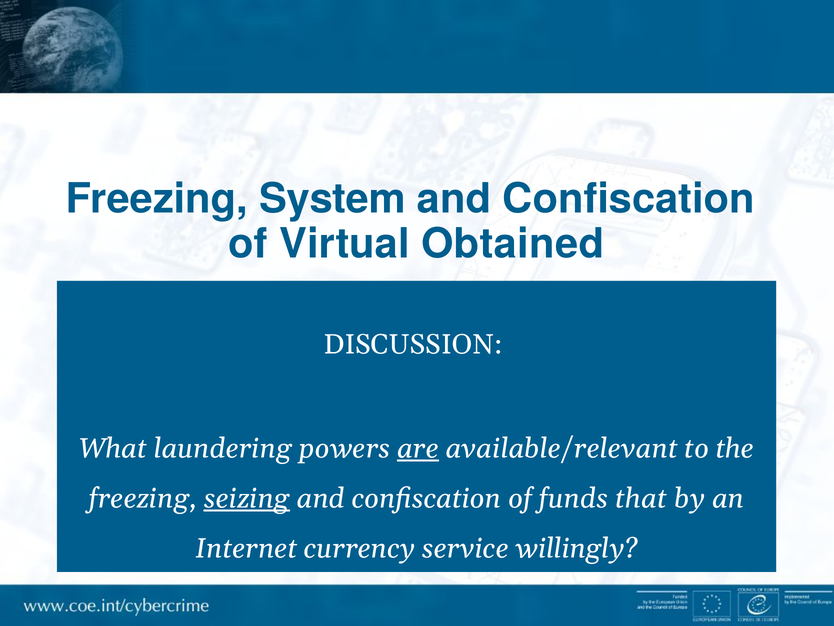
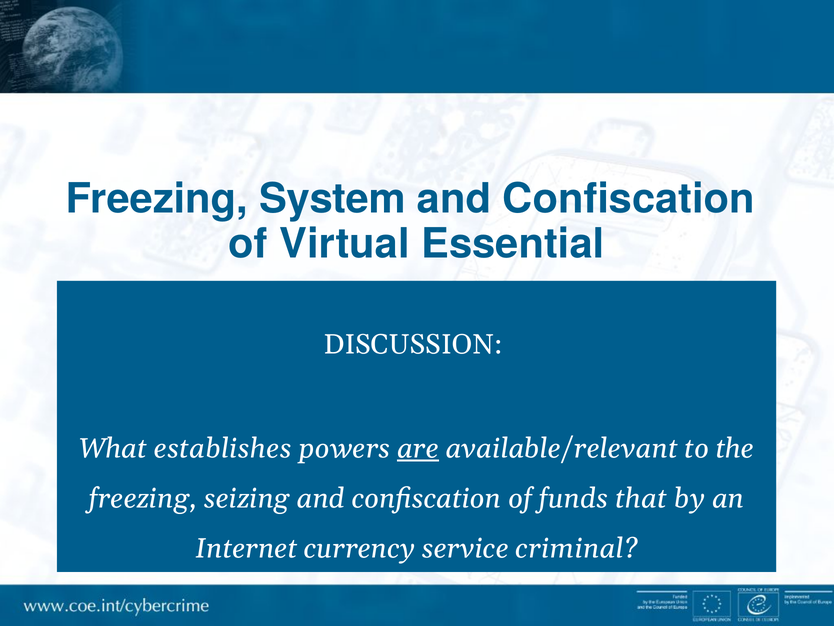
Obtained: Obtained -> Essential
laundering: laundering -> establishes
seizing underline: present -> none
willingly: willingly -> criminal
